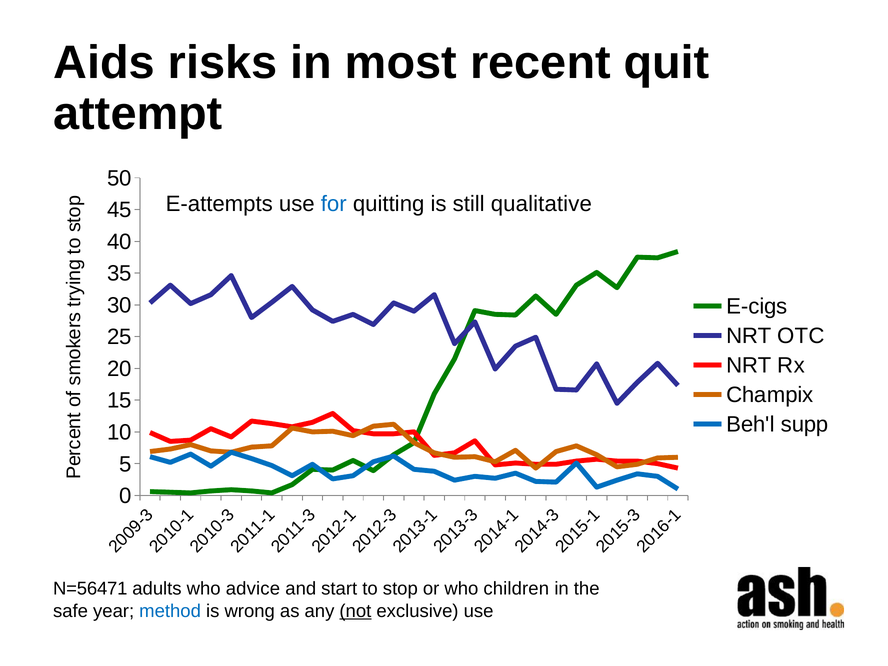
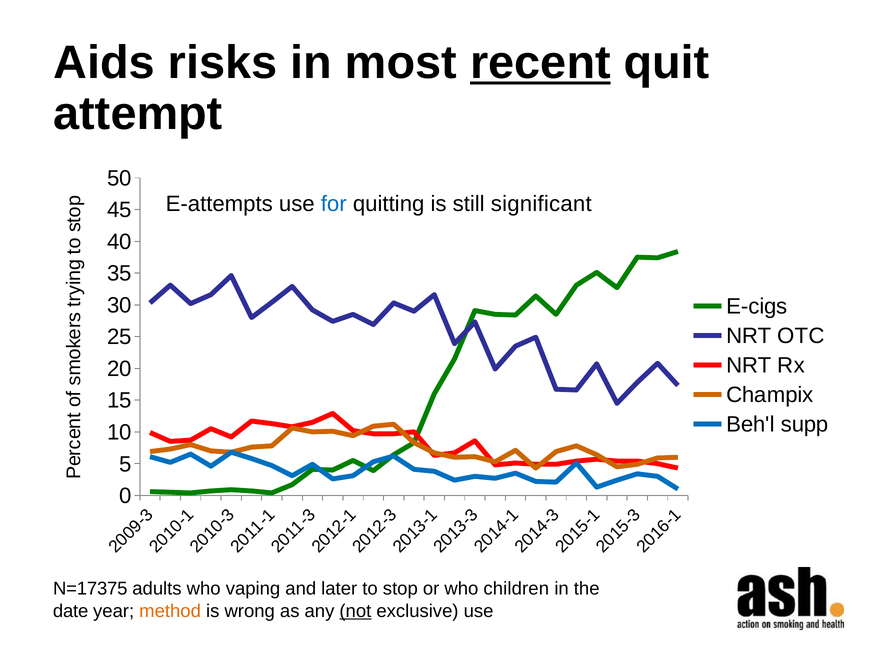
recent underline: none -> present
qualitative: qualitative -> significant
N=56471: N=56471 -> N=17375
advice: advice -> vaping
start: start -> later
safe: safe -> date
method colour: blue -> orange
